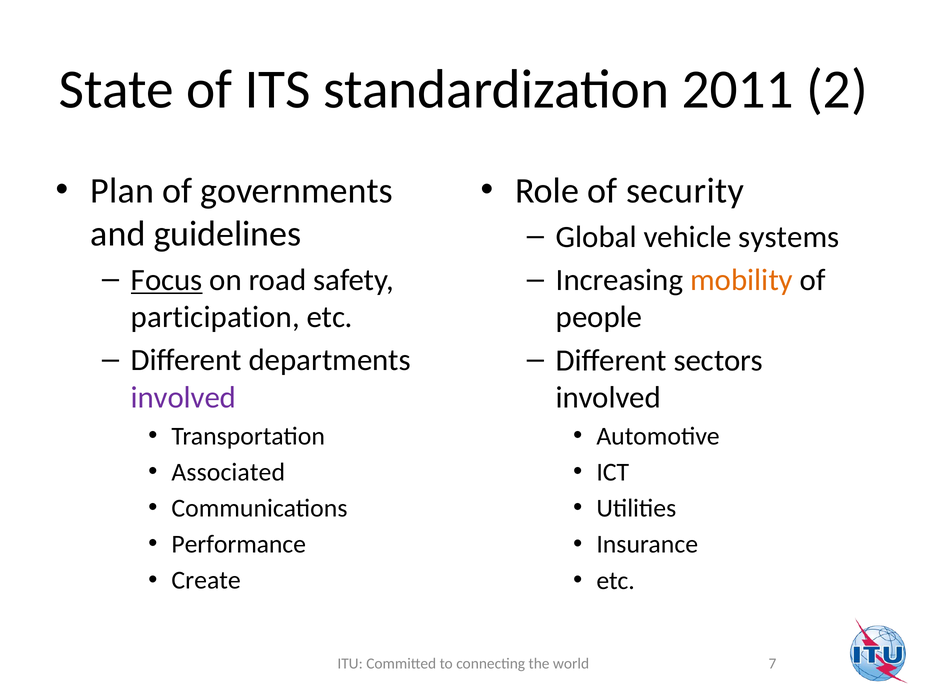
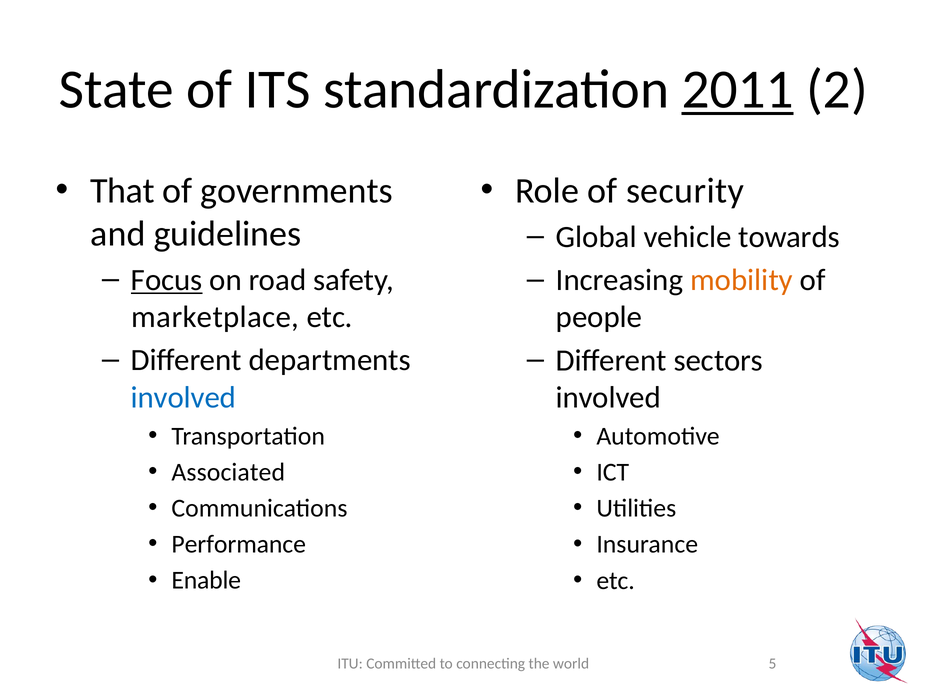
2011 underline: none -> present
Plan: Plan -> That
systems: systems -> towards
participation: participation -> marketplace
involved at (184, 397) colour: purple -> blue
Create: Create -> Enable
7: 7 -> 5
